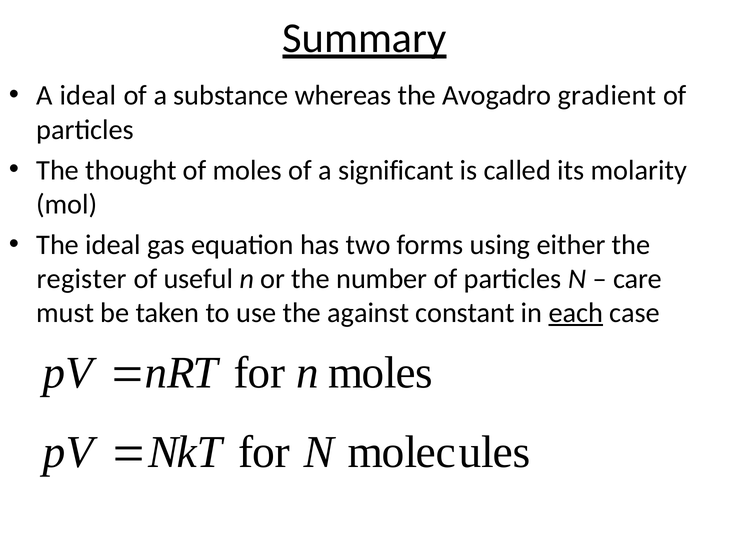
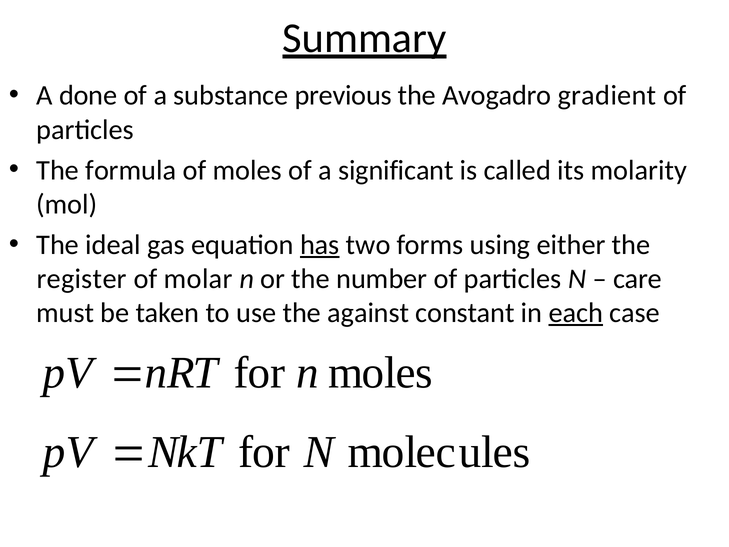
A ideal: ideal -> done
whereas: whereas -> previous
thought: thought -> formula
has underline: none -> present
useful: useful -> molar
